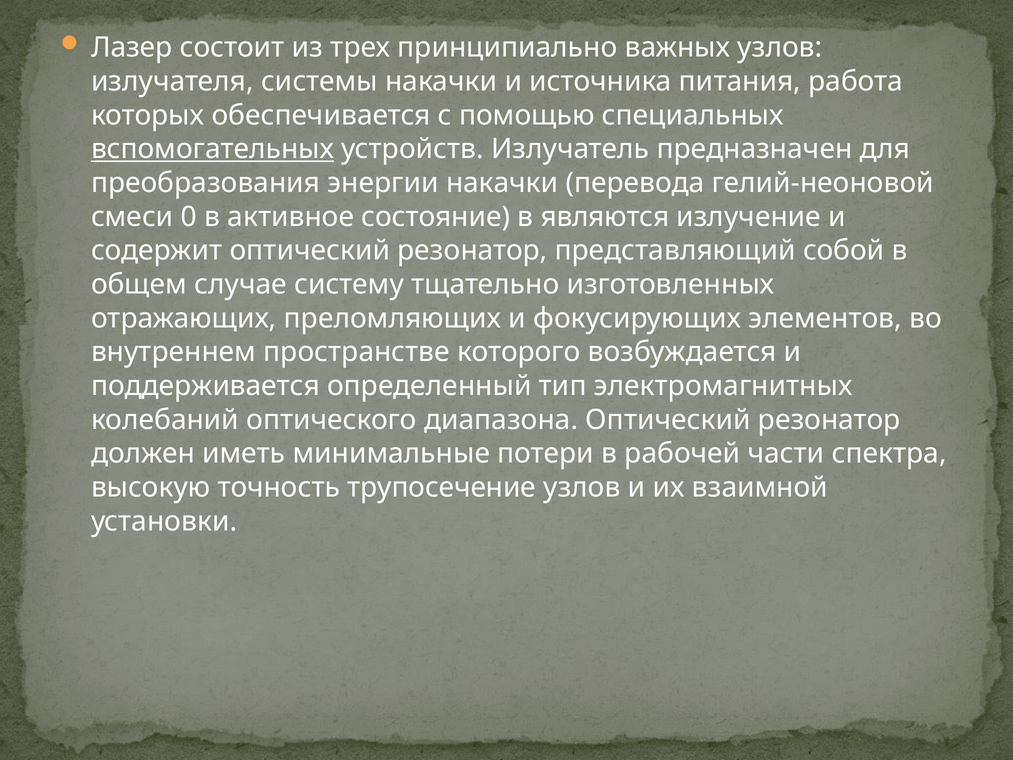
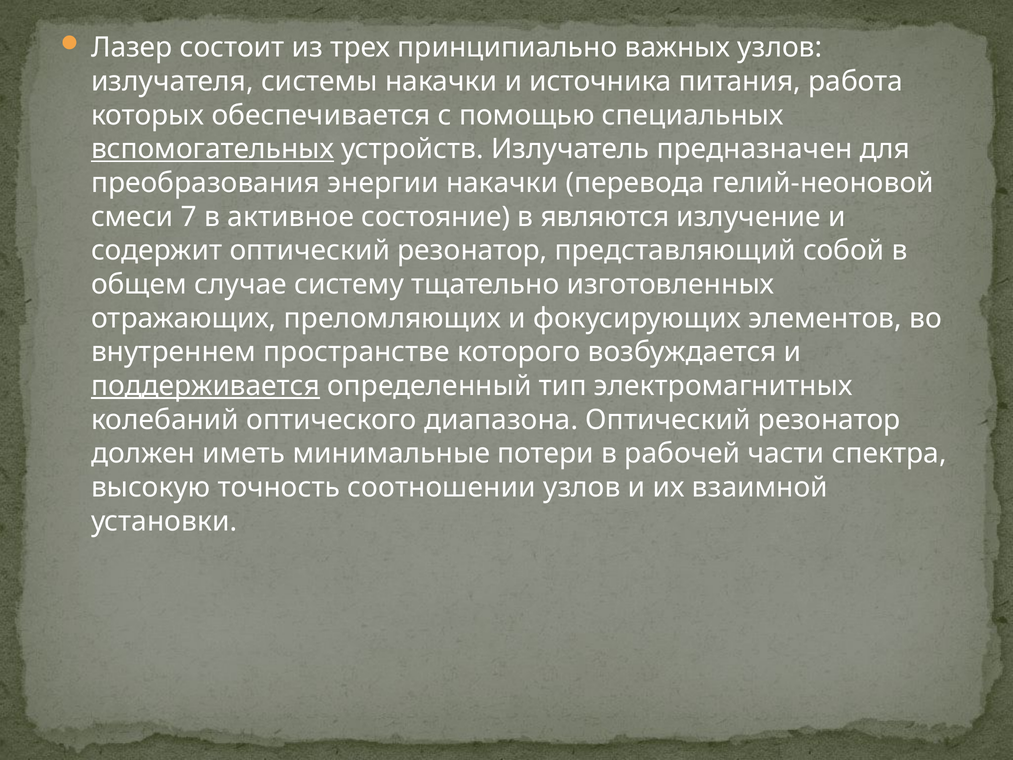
0: 0 -> 7
поддерживается underline: none -> present
трупосечение: трупосечение -> соотношении
